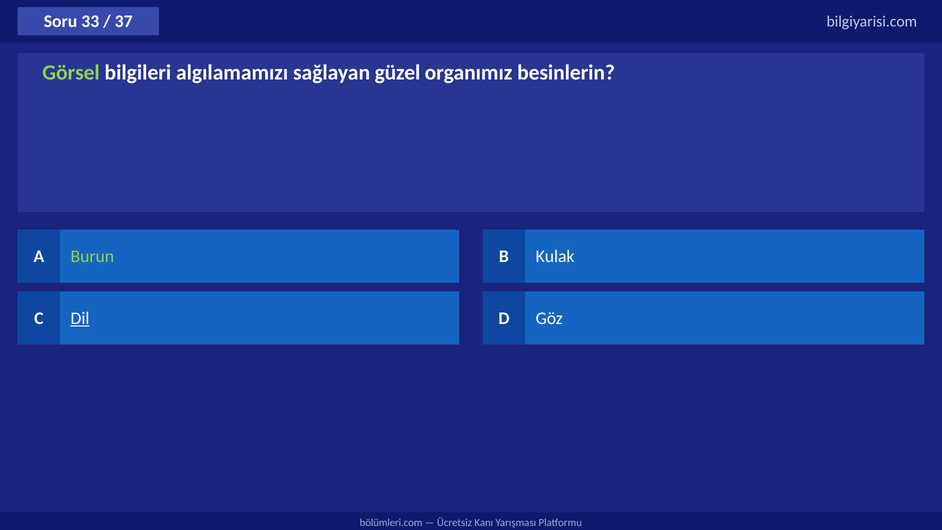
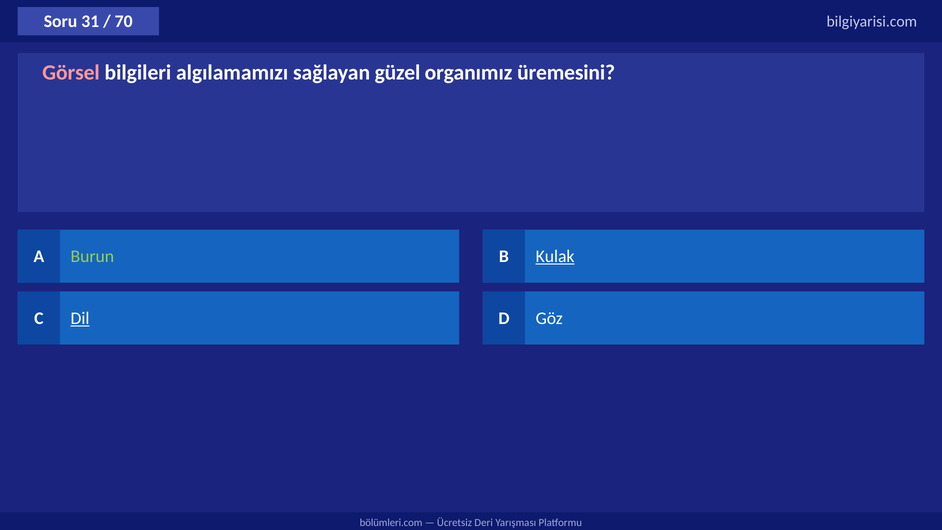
33: 33 -> 31
37: 37 -> 70
Görsel colour: light green -> pink
besinlerin: besinlerin -> üremesini
Kulak underline: none -> present
Kanı: Kanı -> Deri
